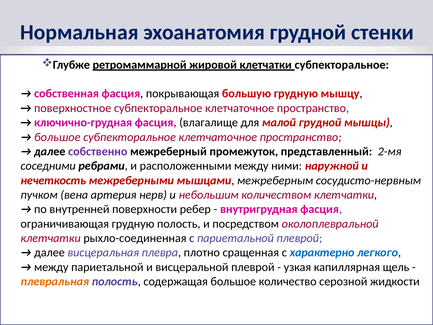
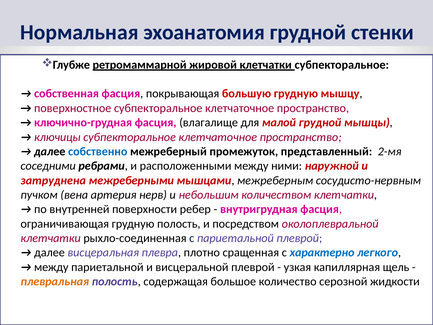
большое at (57, 137): большое -> ключицы
собственно colour: purple -> blue
нечеткость: нечеткость -> затруднена
